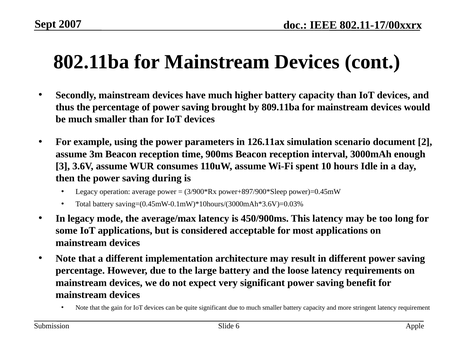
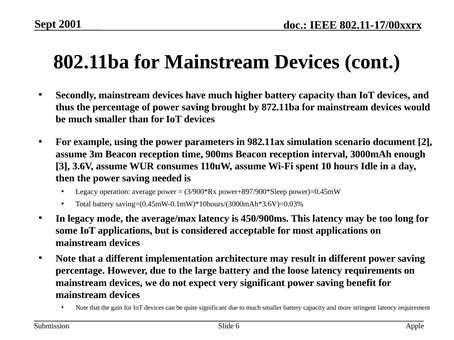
2007: 2007 -> 2001
809.11ba: 809.11ba -> 872.11ba
126.11ax: 126.11ax -> 982.11ax
during: during -> needed
